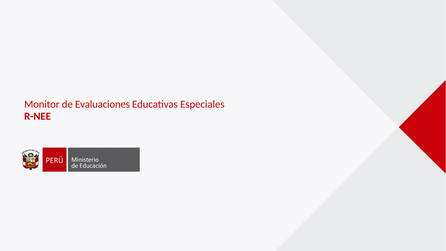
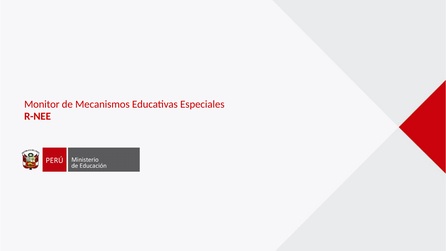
Evaluaciones: Evaluaciones -> Mecanismos
